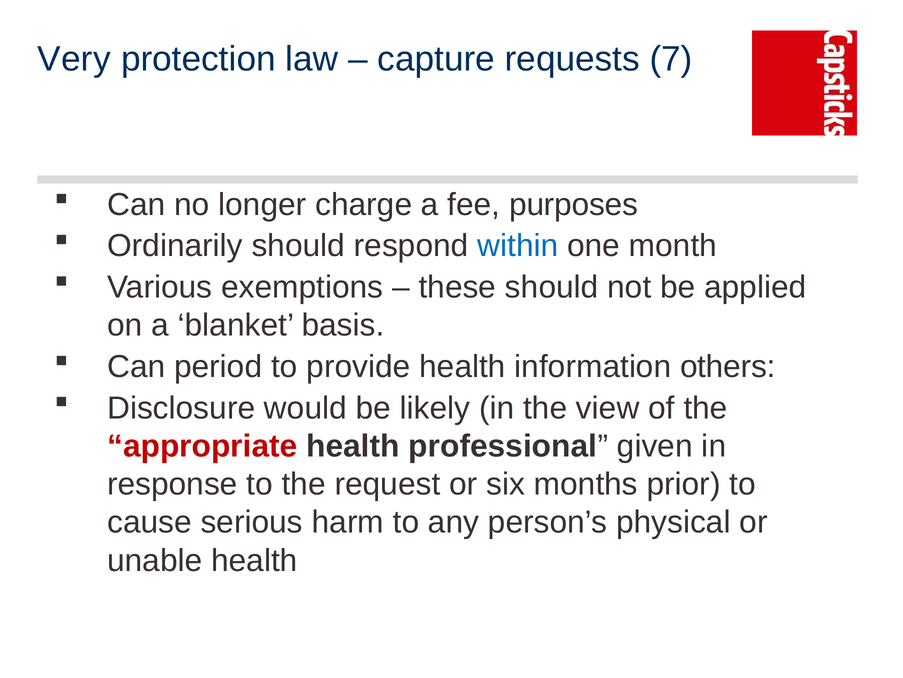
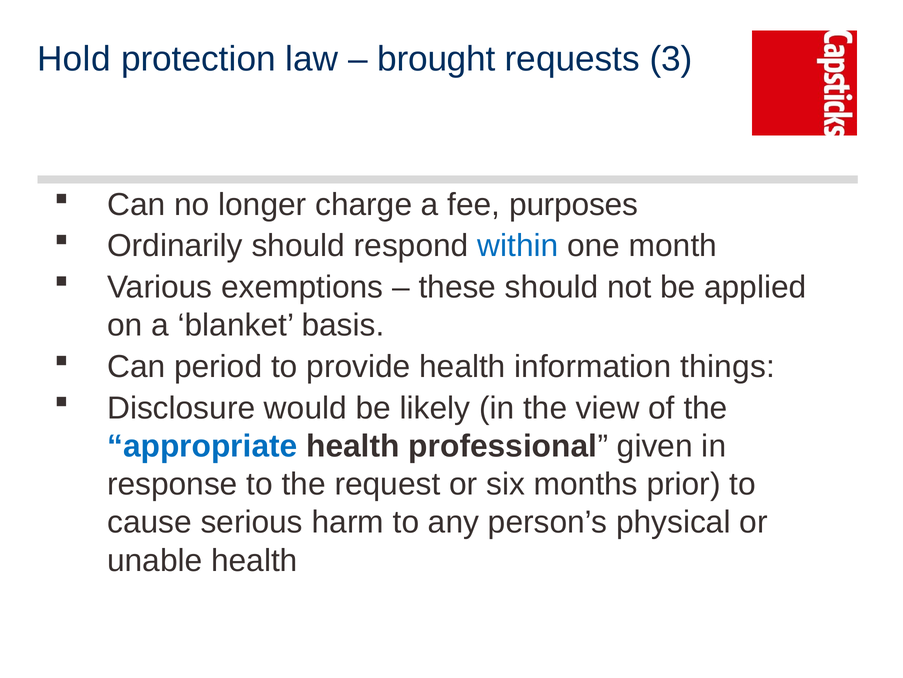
Very: Very -> Hold
capture: capture -> brought
7: 7 -> 3
others: others -> things
appropriate colour: red -> blue
